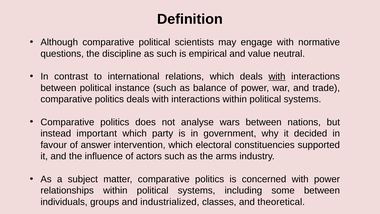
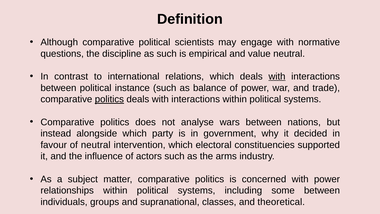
politics at (109, 99) underline: none -> present
important: important -> alongside
of answer: answer -> neutral
industrialized: industrialized -> supranational
